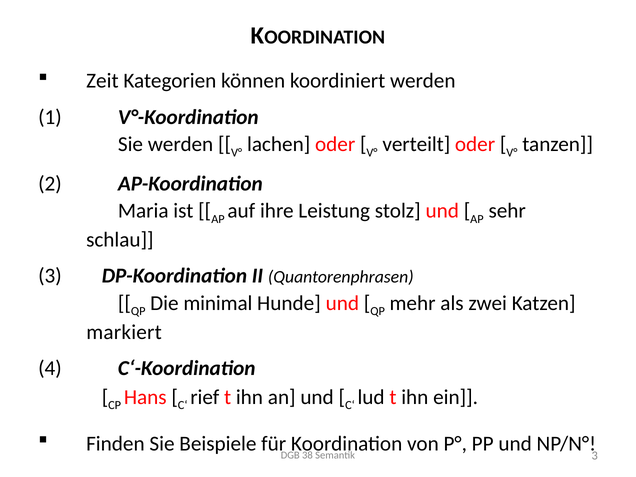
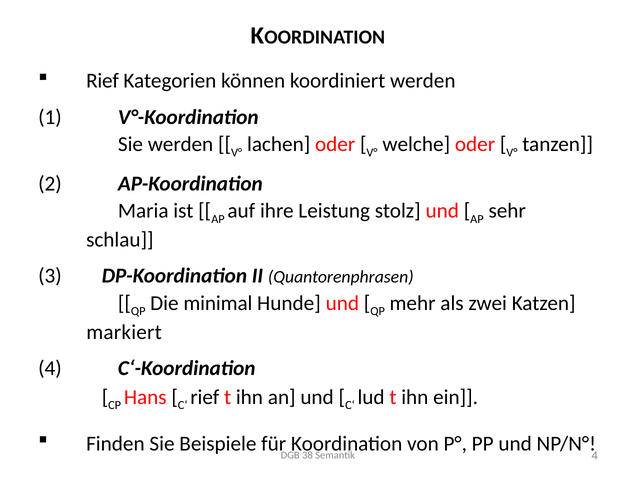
Zeit at (102, 81): Zeit -> Rief
verteilt: verteilt -> welche
3 at (595, 456): 3 -> 4
